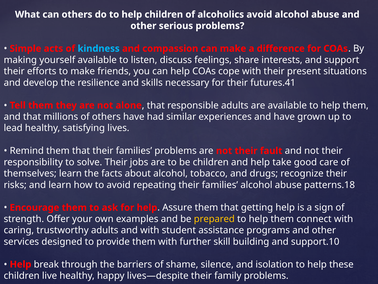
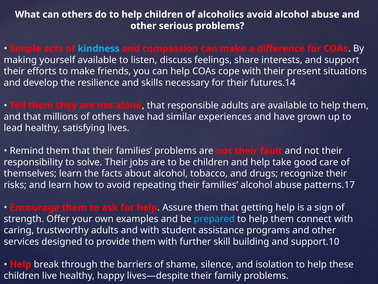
futures.41: futures.41 -> futures.14
patterns.18: patterns.18 -> patterns.17
prepared colour: yellow -> light blue
